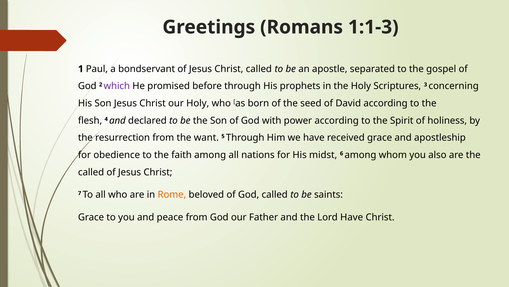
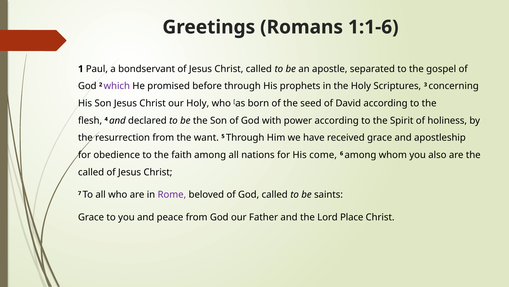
1:1-3: 1:1-3 -> 1:1-6
midst: midst -> come
Rome colour: orange -> purple
Lord Have: Have -> Place
